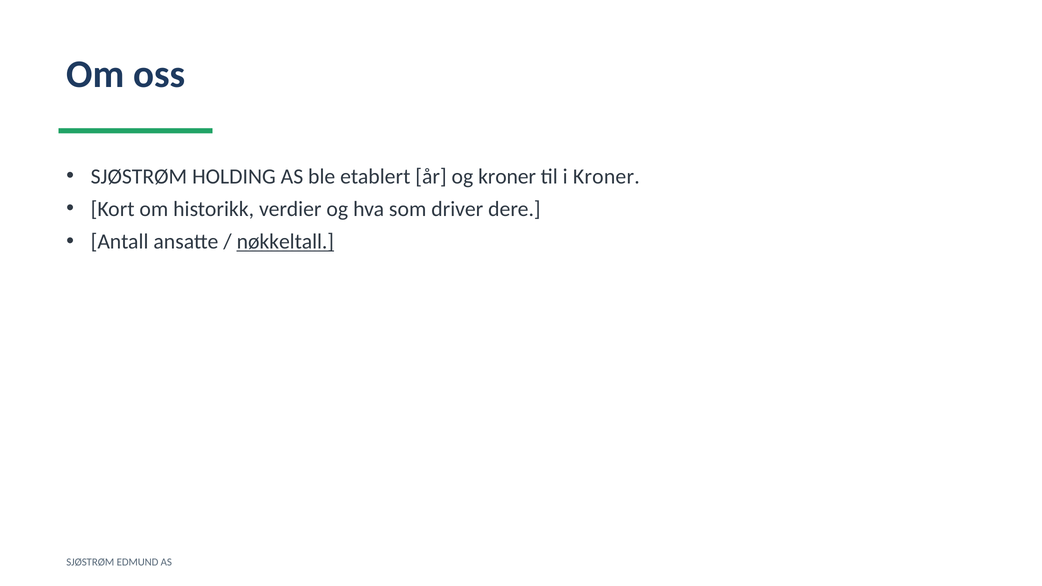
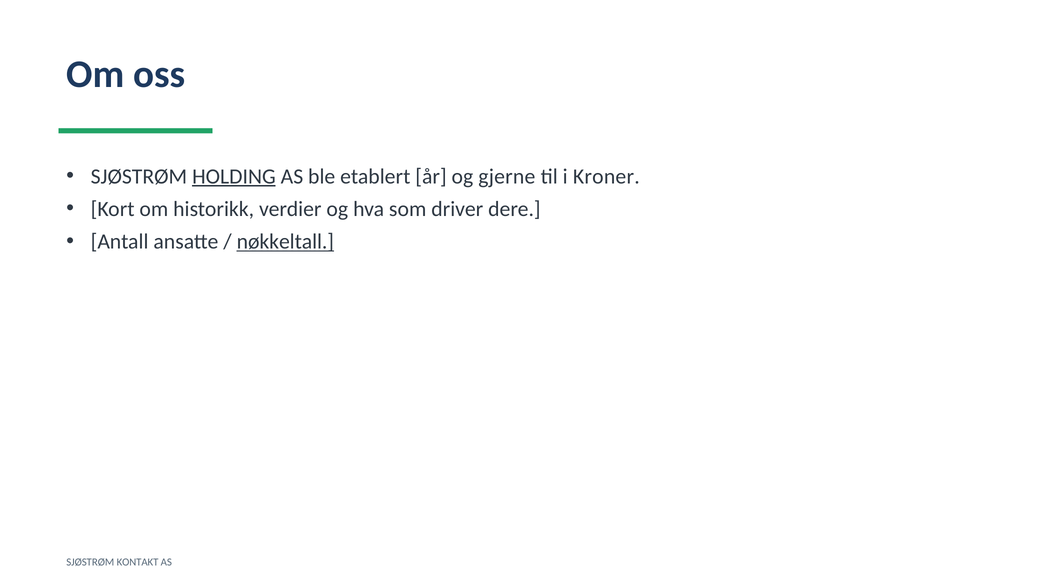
HOLDING underline: none -> present
og kroner: kroner -> gjerne
EDMUND: EDMUND -> KONTAKT
